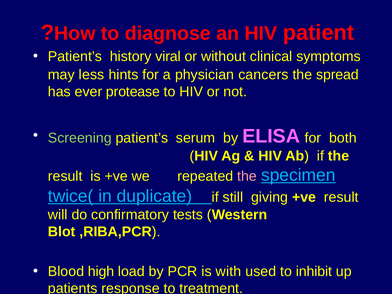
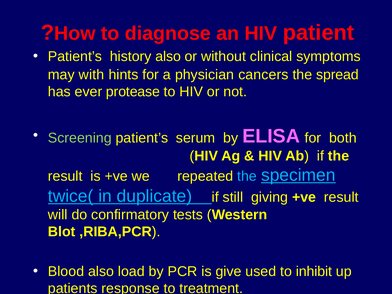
history viral: viral -> also
less: less -> with
the at (247, 176) colour: pink -> light blue
Blood high: high -> also
with: with -> give
